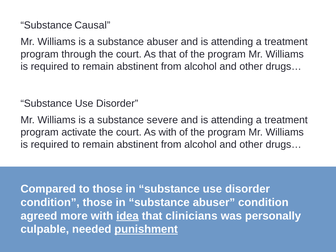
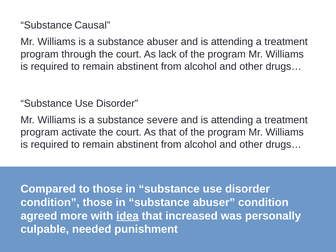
As that: that -> lack
As with: with -> that
clinicians: clinicians -> increased
punishment underline: present -> none
